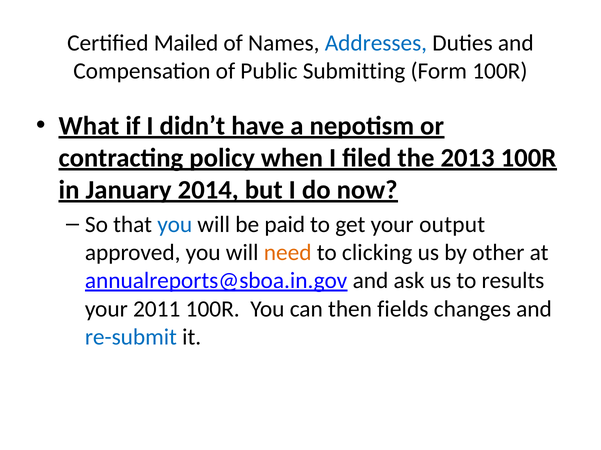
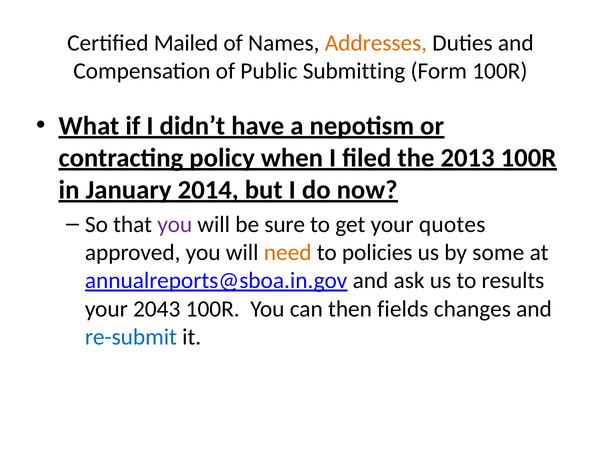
Addresses colour: blue -> orange
you at (175, 225) colour: blue -> purple
paid: paid -> sure
output: output -> quotes
clicking: clicking -> policies
other: other -> some
2011: 2011 -> 2043
